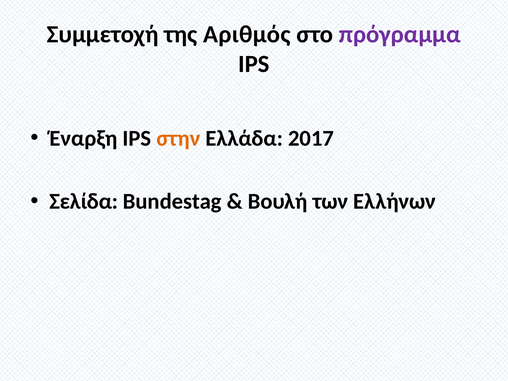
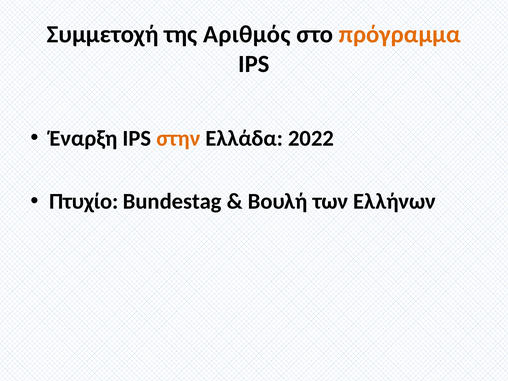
πρόγραμμα colour: purple -> orange
2017: 2017 -> 2022
Σελίδα: Σελίδα -> Πτυχίο
